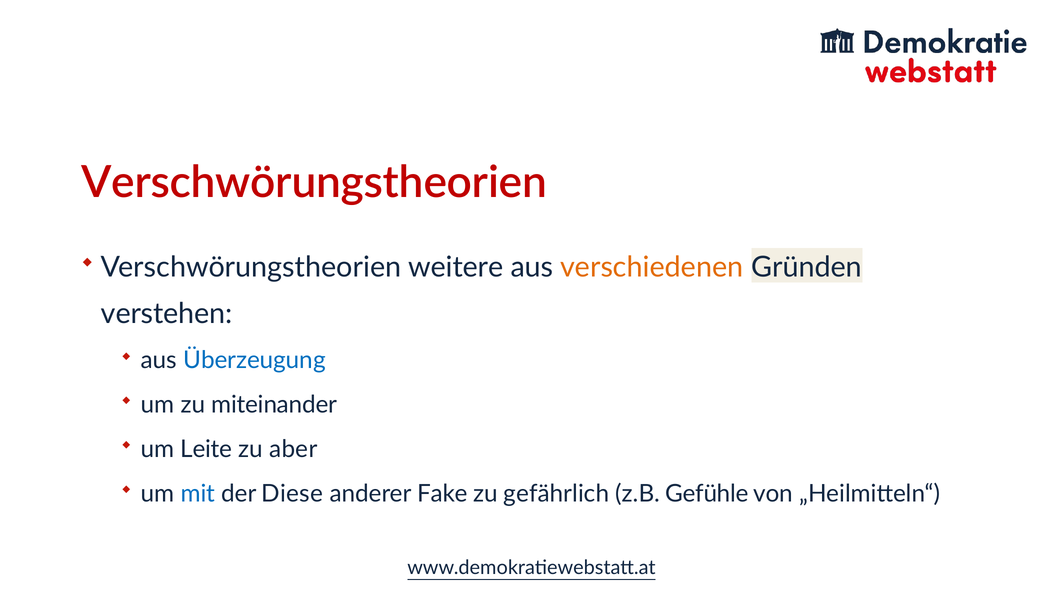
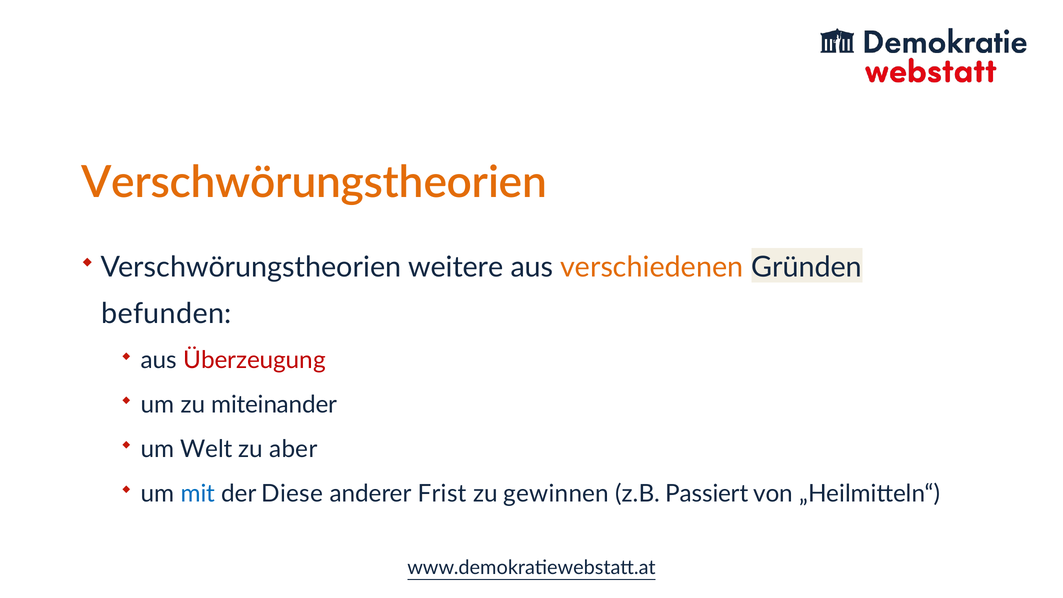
Verschwörungstheorien at (314, 183) colour: red -> orange
verstehen: verstehen -> befunden
Überzeugung colour: blue -> red
Leite: Leite -> Welt
Fake: Fake -> Frist
gefährlich: gefährlich -> gewinnen
Gefühle: Gefühle -> Passiert
